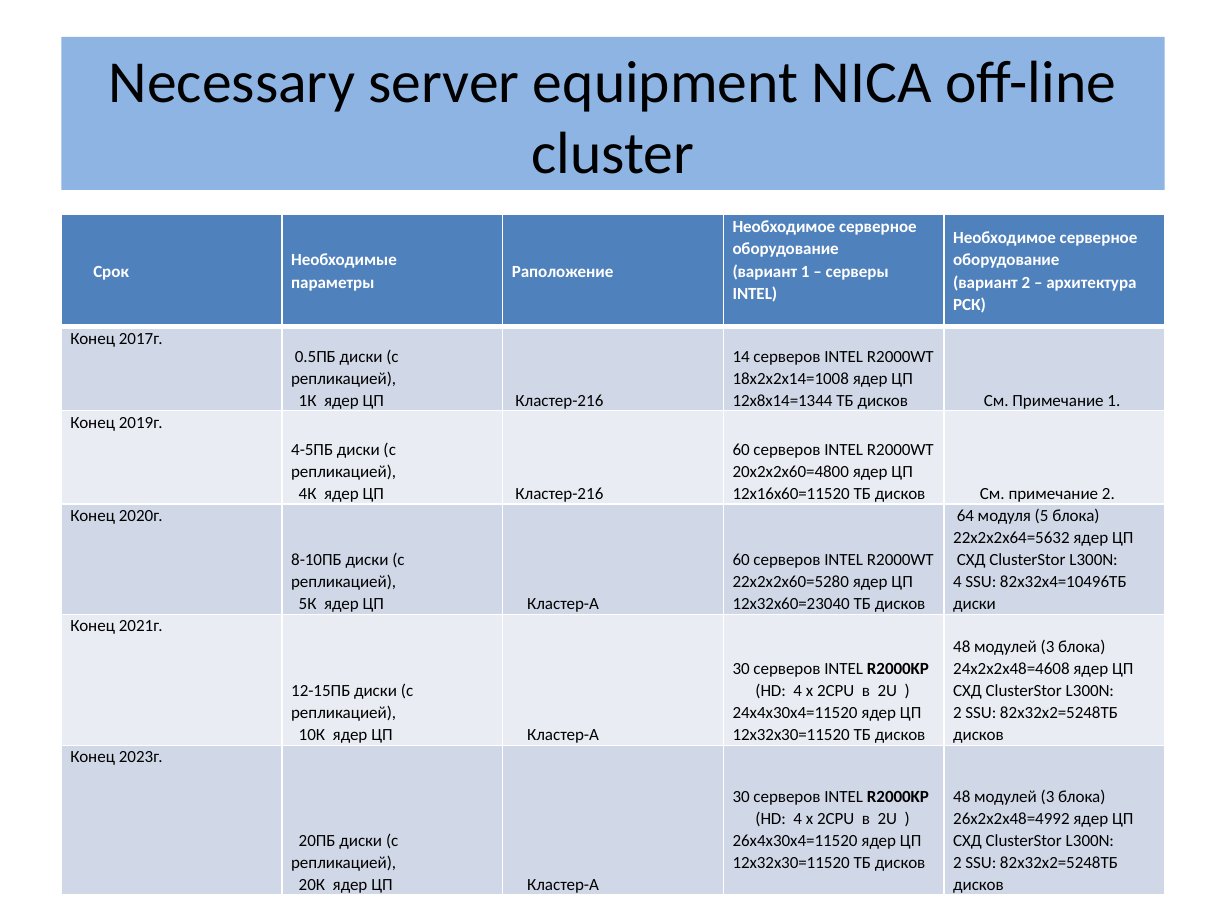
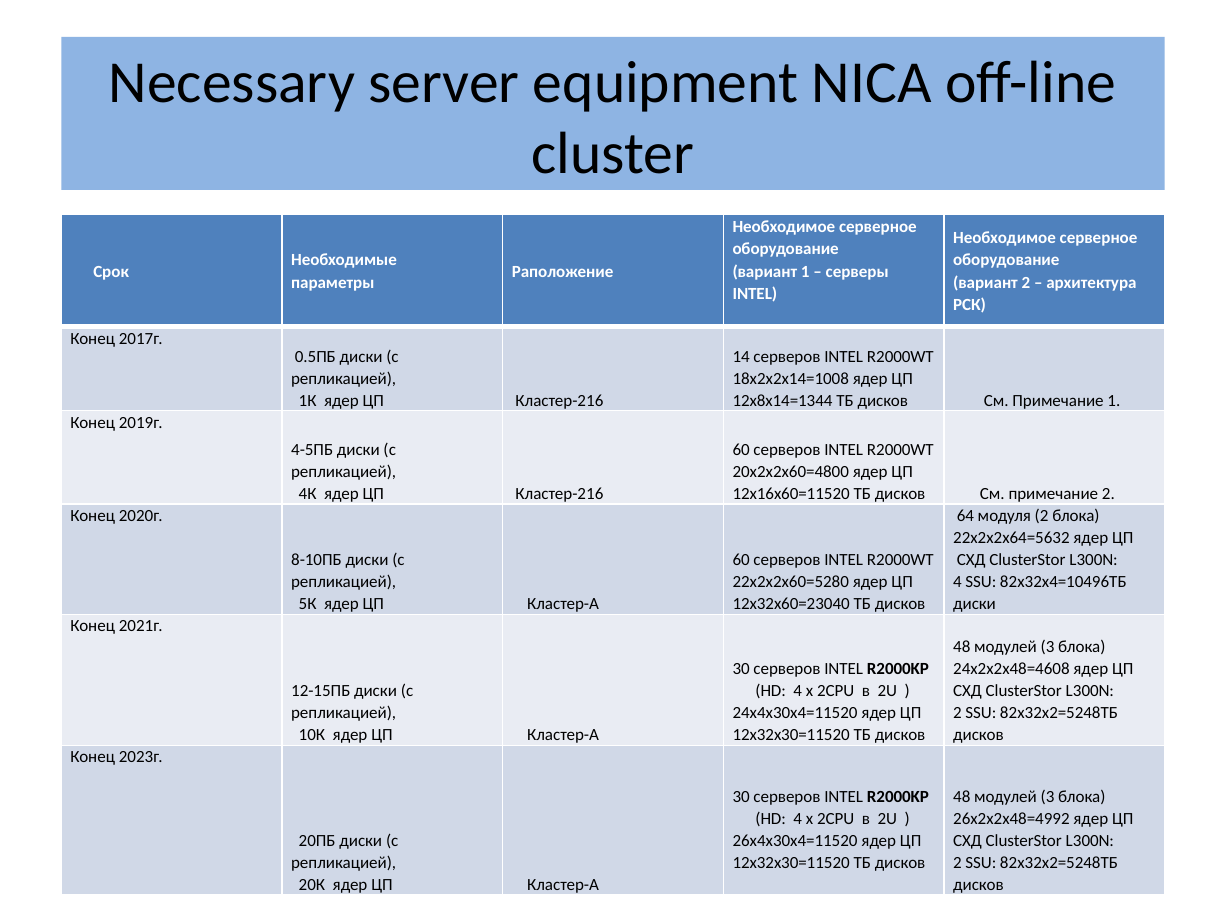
модуля 5: 5 -> 2
